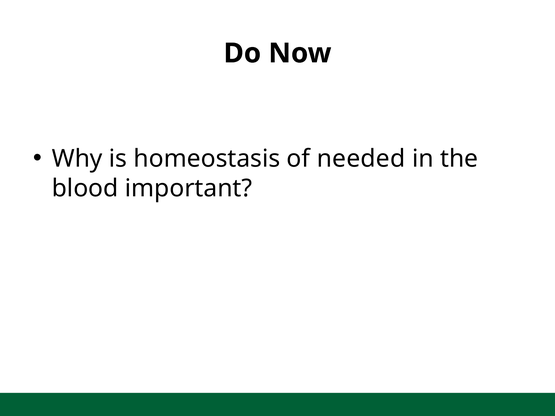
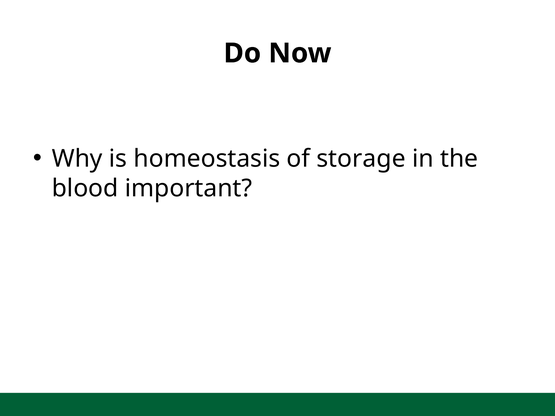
needed: needed -> storage
